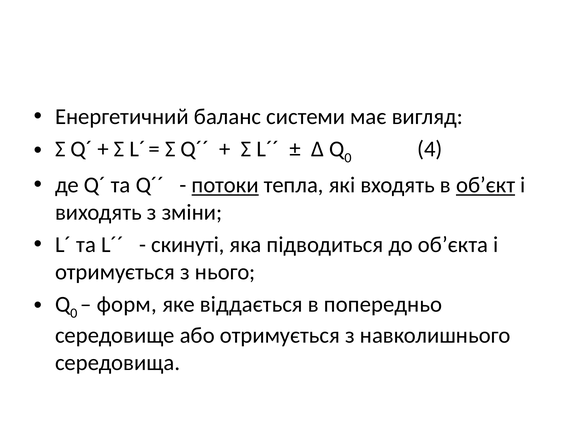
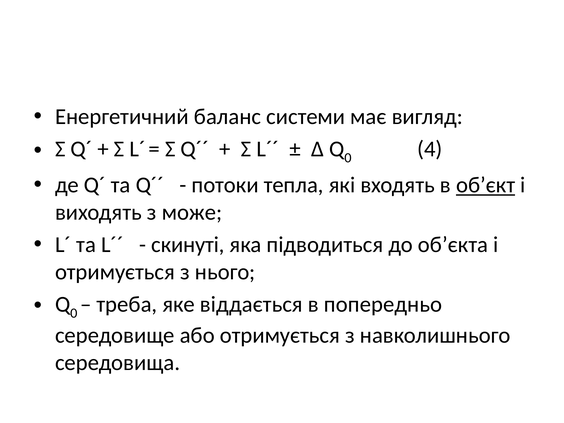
потоки underline: present -> none
зміни: зміни -> може
форм: форм -> треба
